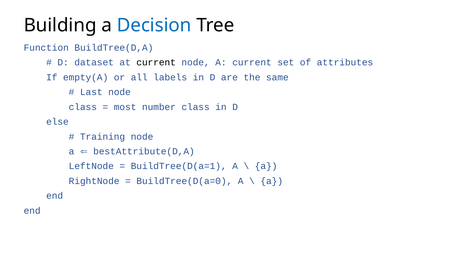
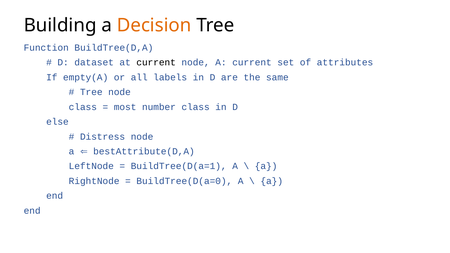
Decision colour: blue -> orange
Last at (91, 92): Last -> Tree
Training: Training -> Distress
